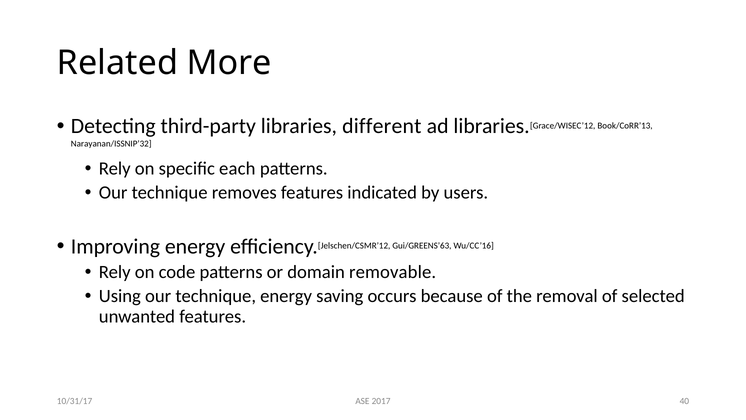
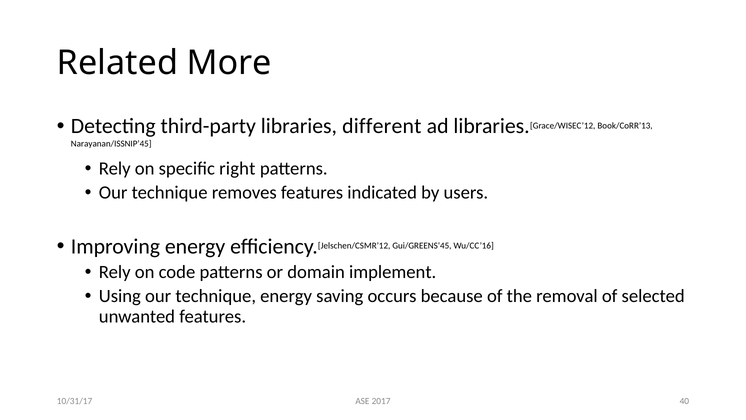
Narayanan/ISSNIP’32: Narayanan/ISSNIP’32 -> Narayanan/ISSNIP’45
each: each -> right
Gui/GREENS’63: Gui/GREENS’63 -> Gui/GREENS’45
removable: removable -> implement
